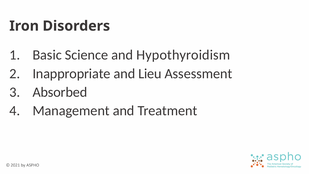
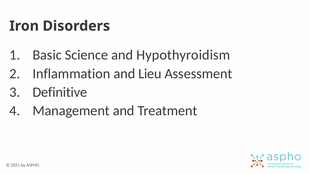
Inappropriate: Inappropriate -> Inflammation
Absorbed: Absorbed -> Definitive
